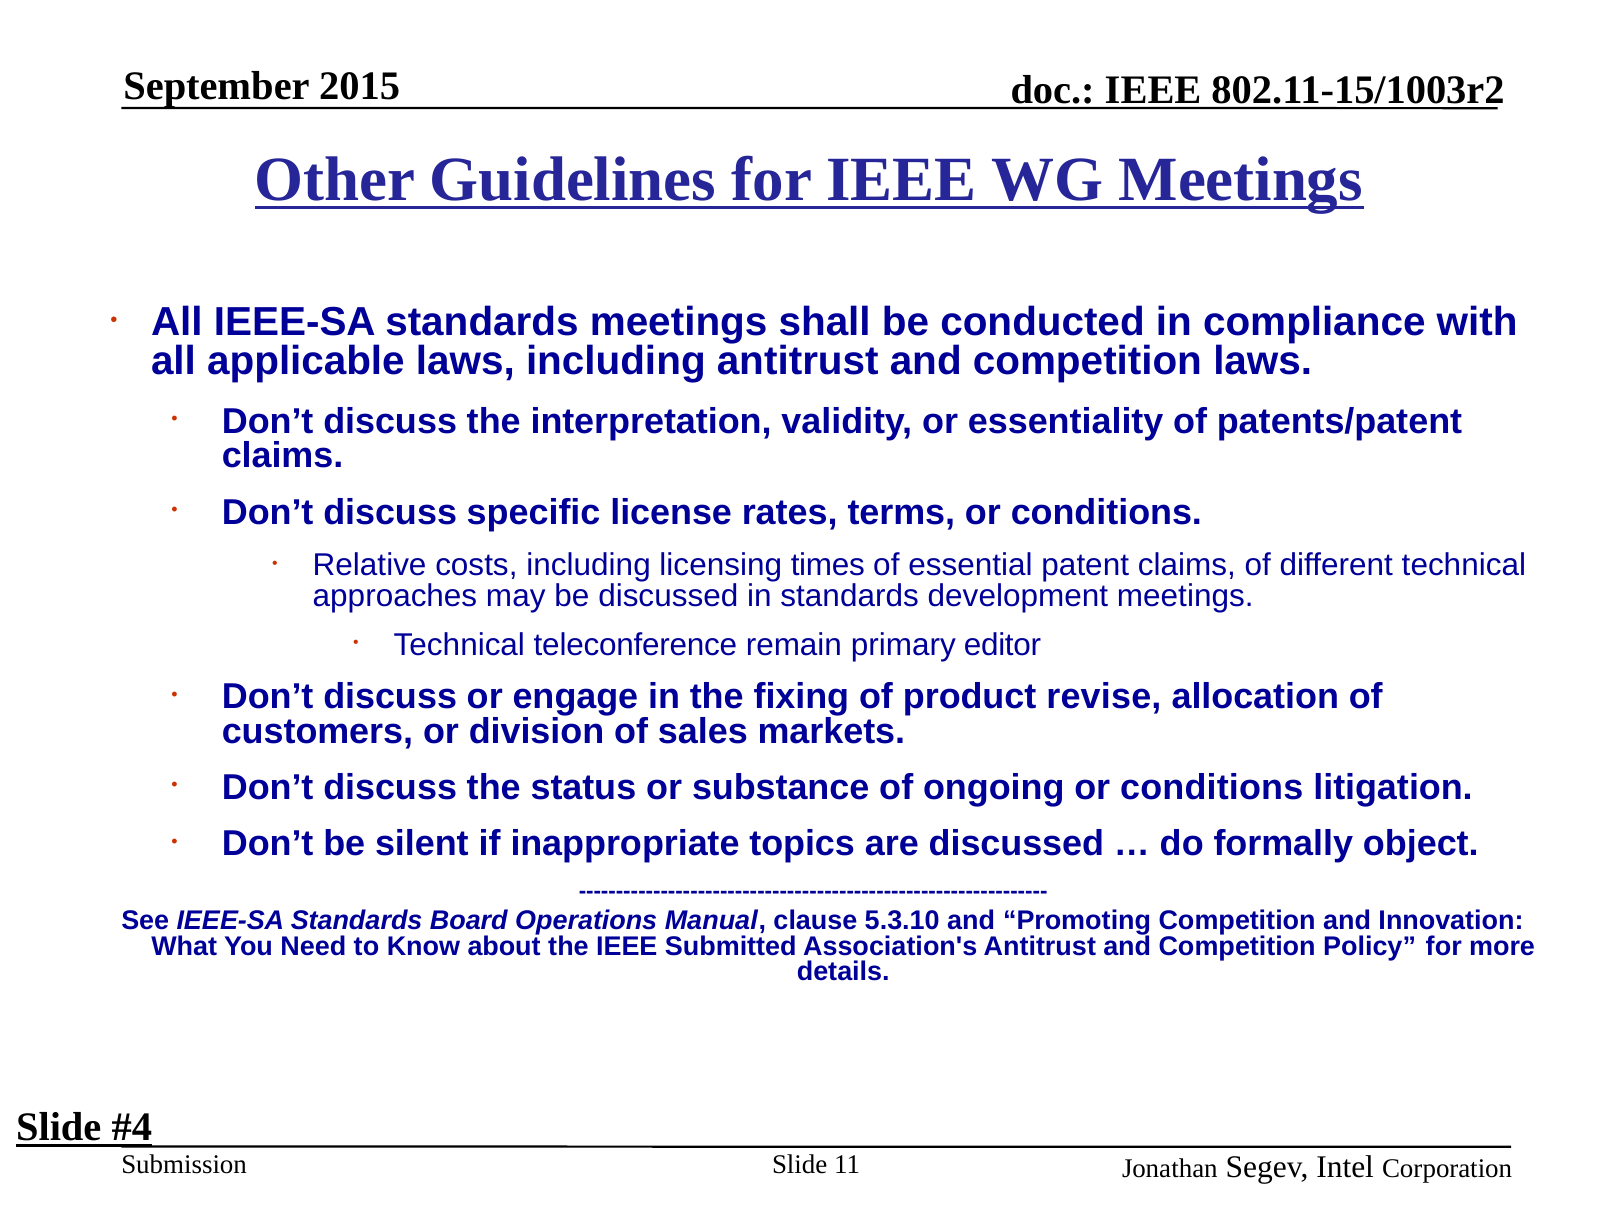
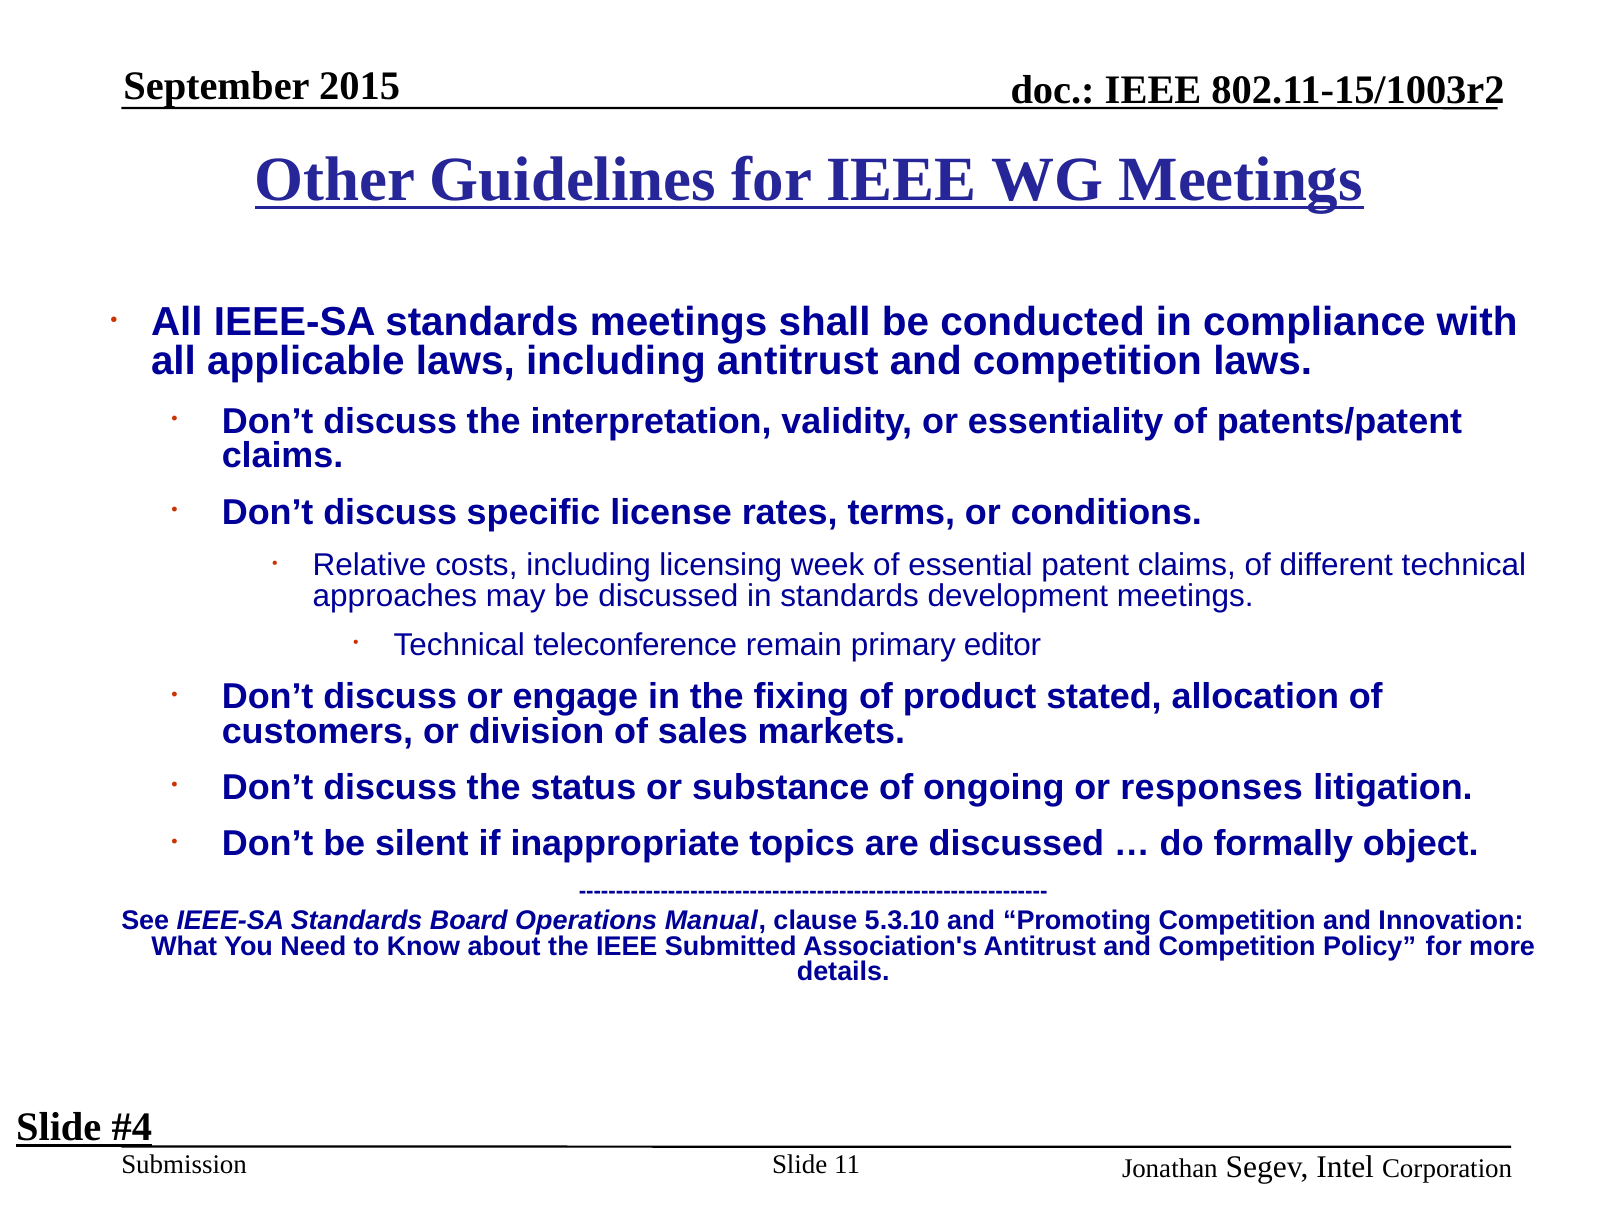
times: times -> week
revise: revise -> stated
ongoing or conditions: conditions -> responses
